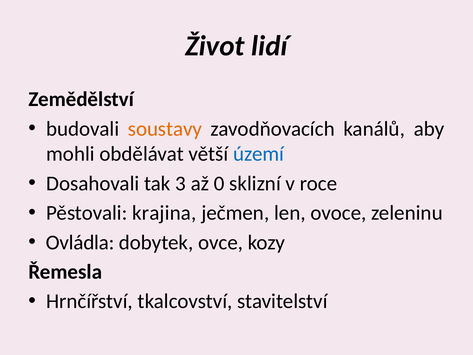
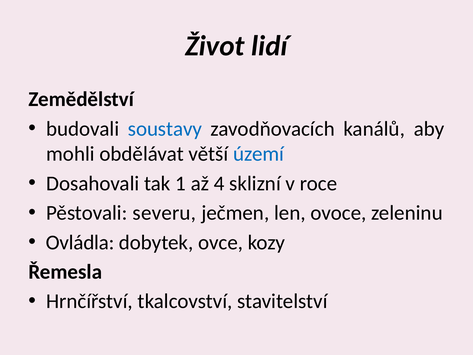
soustavy colour: orange -> blue
3: 3 -> 1
0: 0 -> 4
krajina: krajina -> severu
